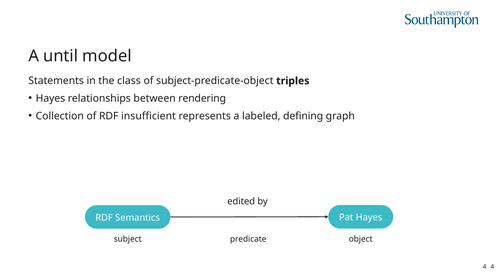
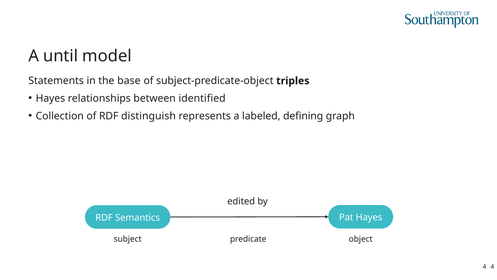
class: class -> base
rendering: rendering -> identified
insufficient: insufficient -> distinguish
